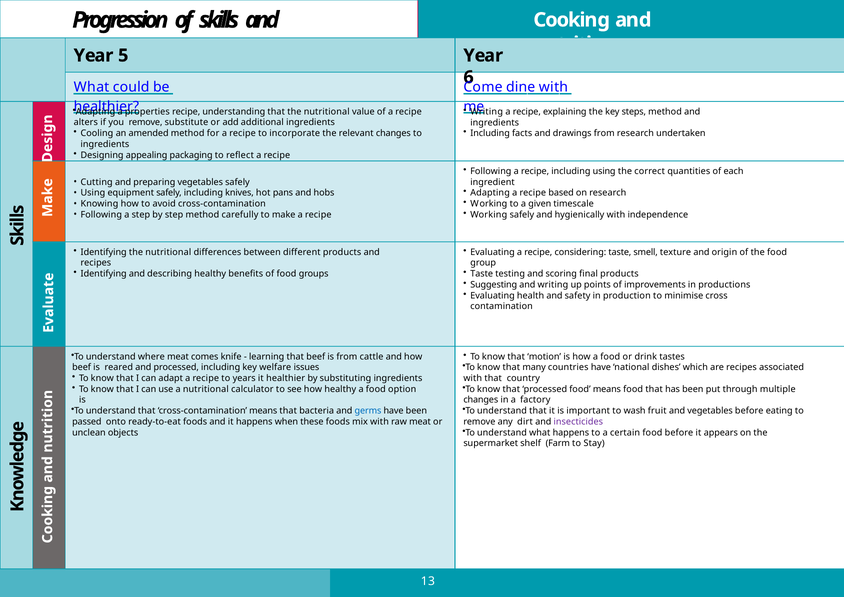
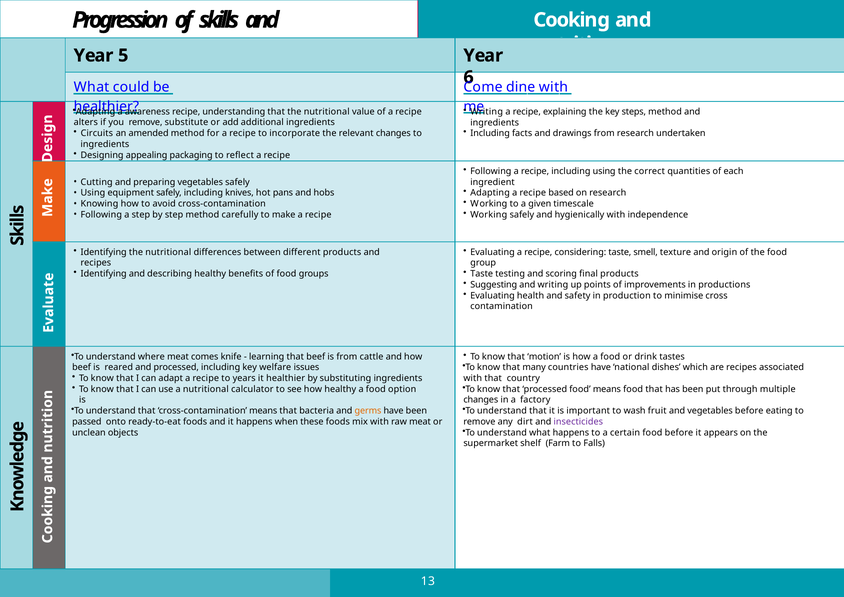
properties: properties -> awareness
Cooling: Cooling -> Circuits
germs colour: blue -> orange
Stay: Stay -> Falls
